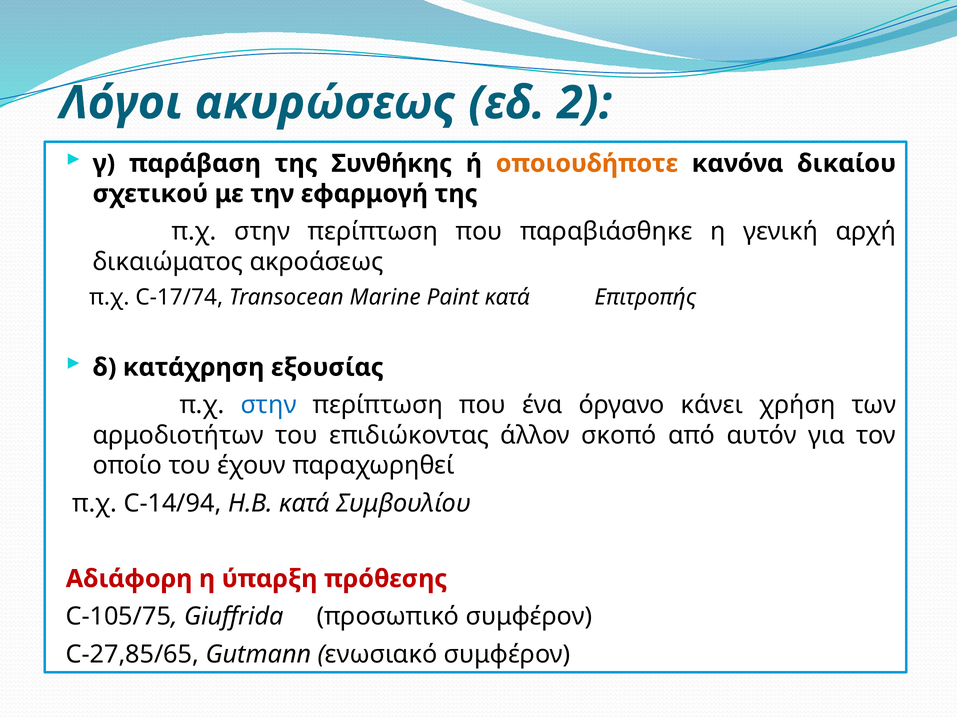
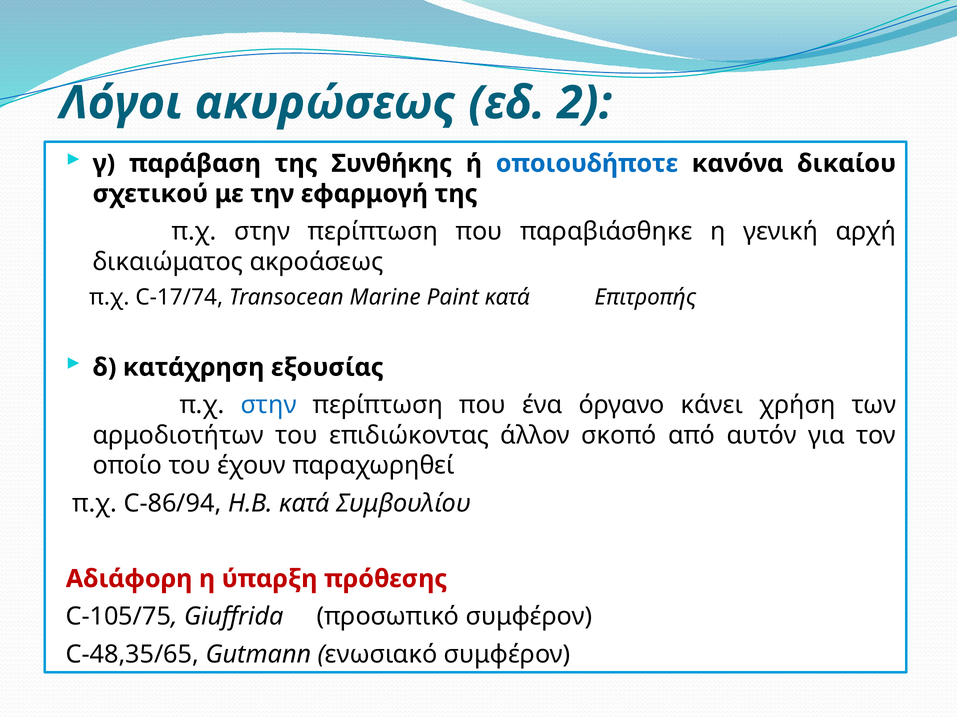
οποιουδήποτε colour: orange -> blue
C-14/94: C-14/94 -> C-86/94
C-27,85/65: C-27,85/65 -> C-48,35/65
